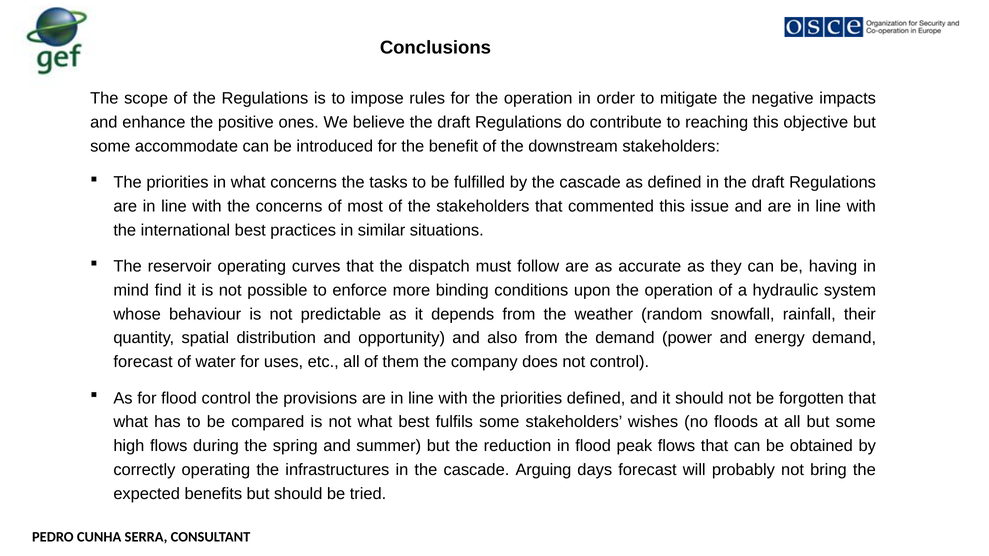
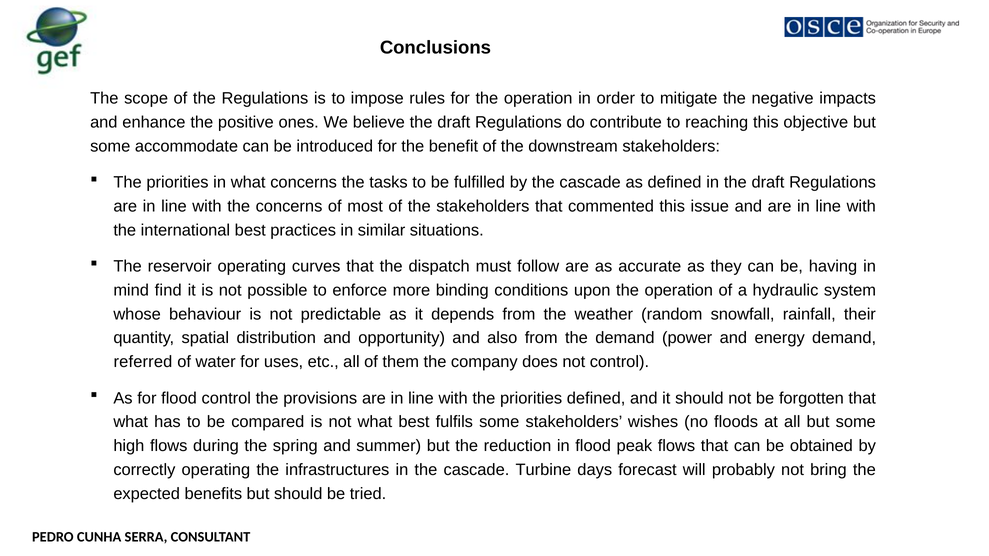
forecast at (143, 362): forecast -> referred
Arguing: Arguing -> Turbine
